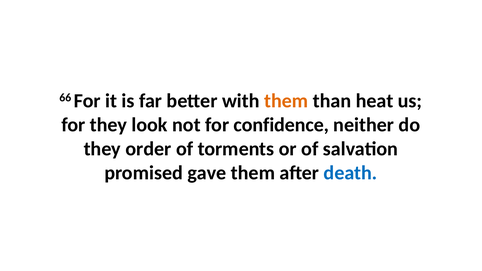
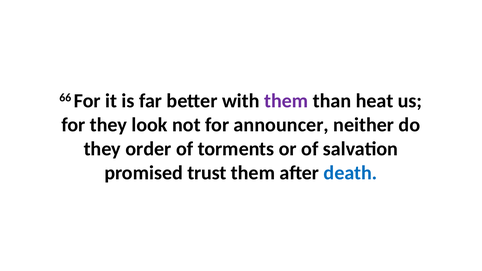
them at (286, 101) colour: orange -> purple
confidence: confidence -> announcer
gave: gave -> trust
